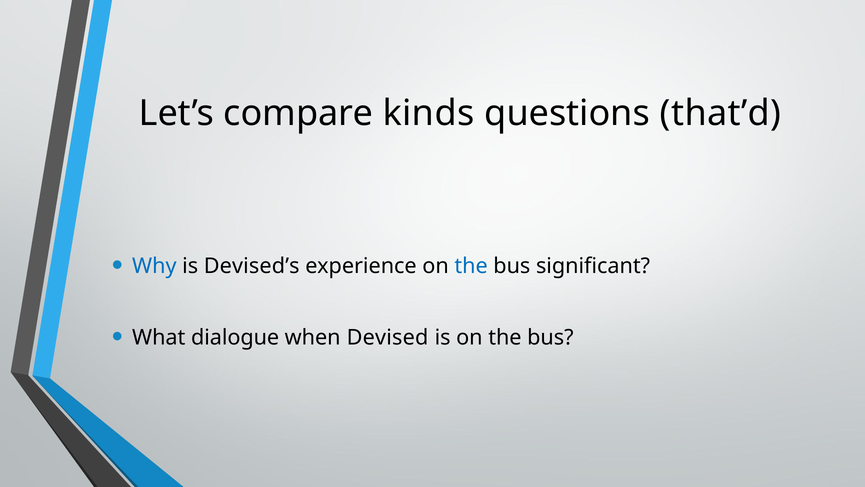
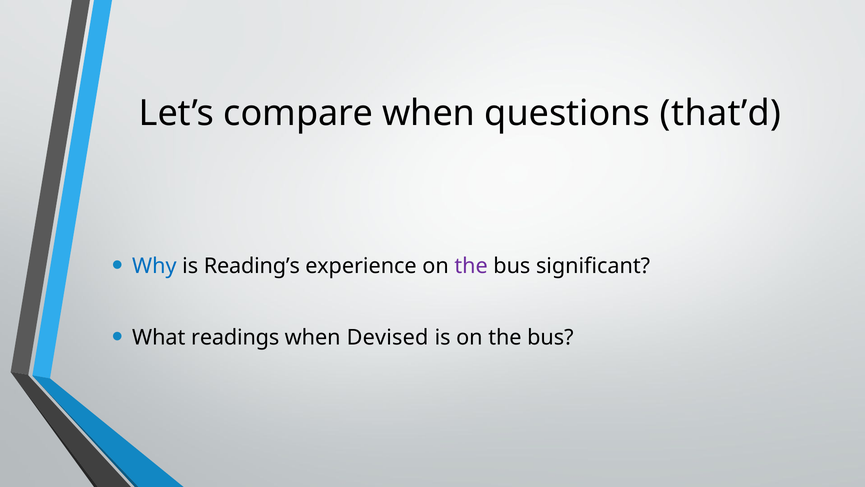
compare kinds: kinds -> when
Devised’s: Devised’s -> Reading’s
the at (471, 266) colour: blue -> purple
dialogue: dialogue -> readings
